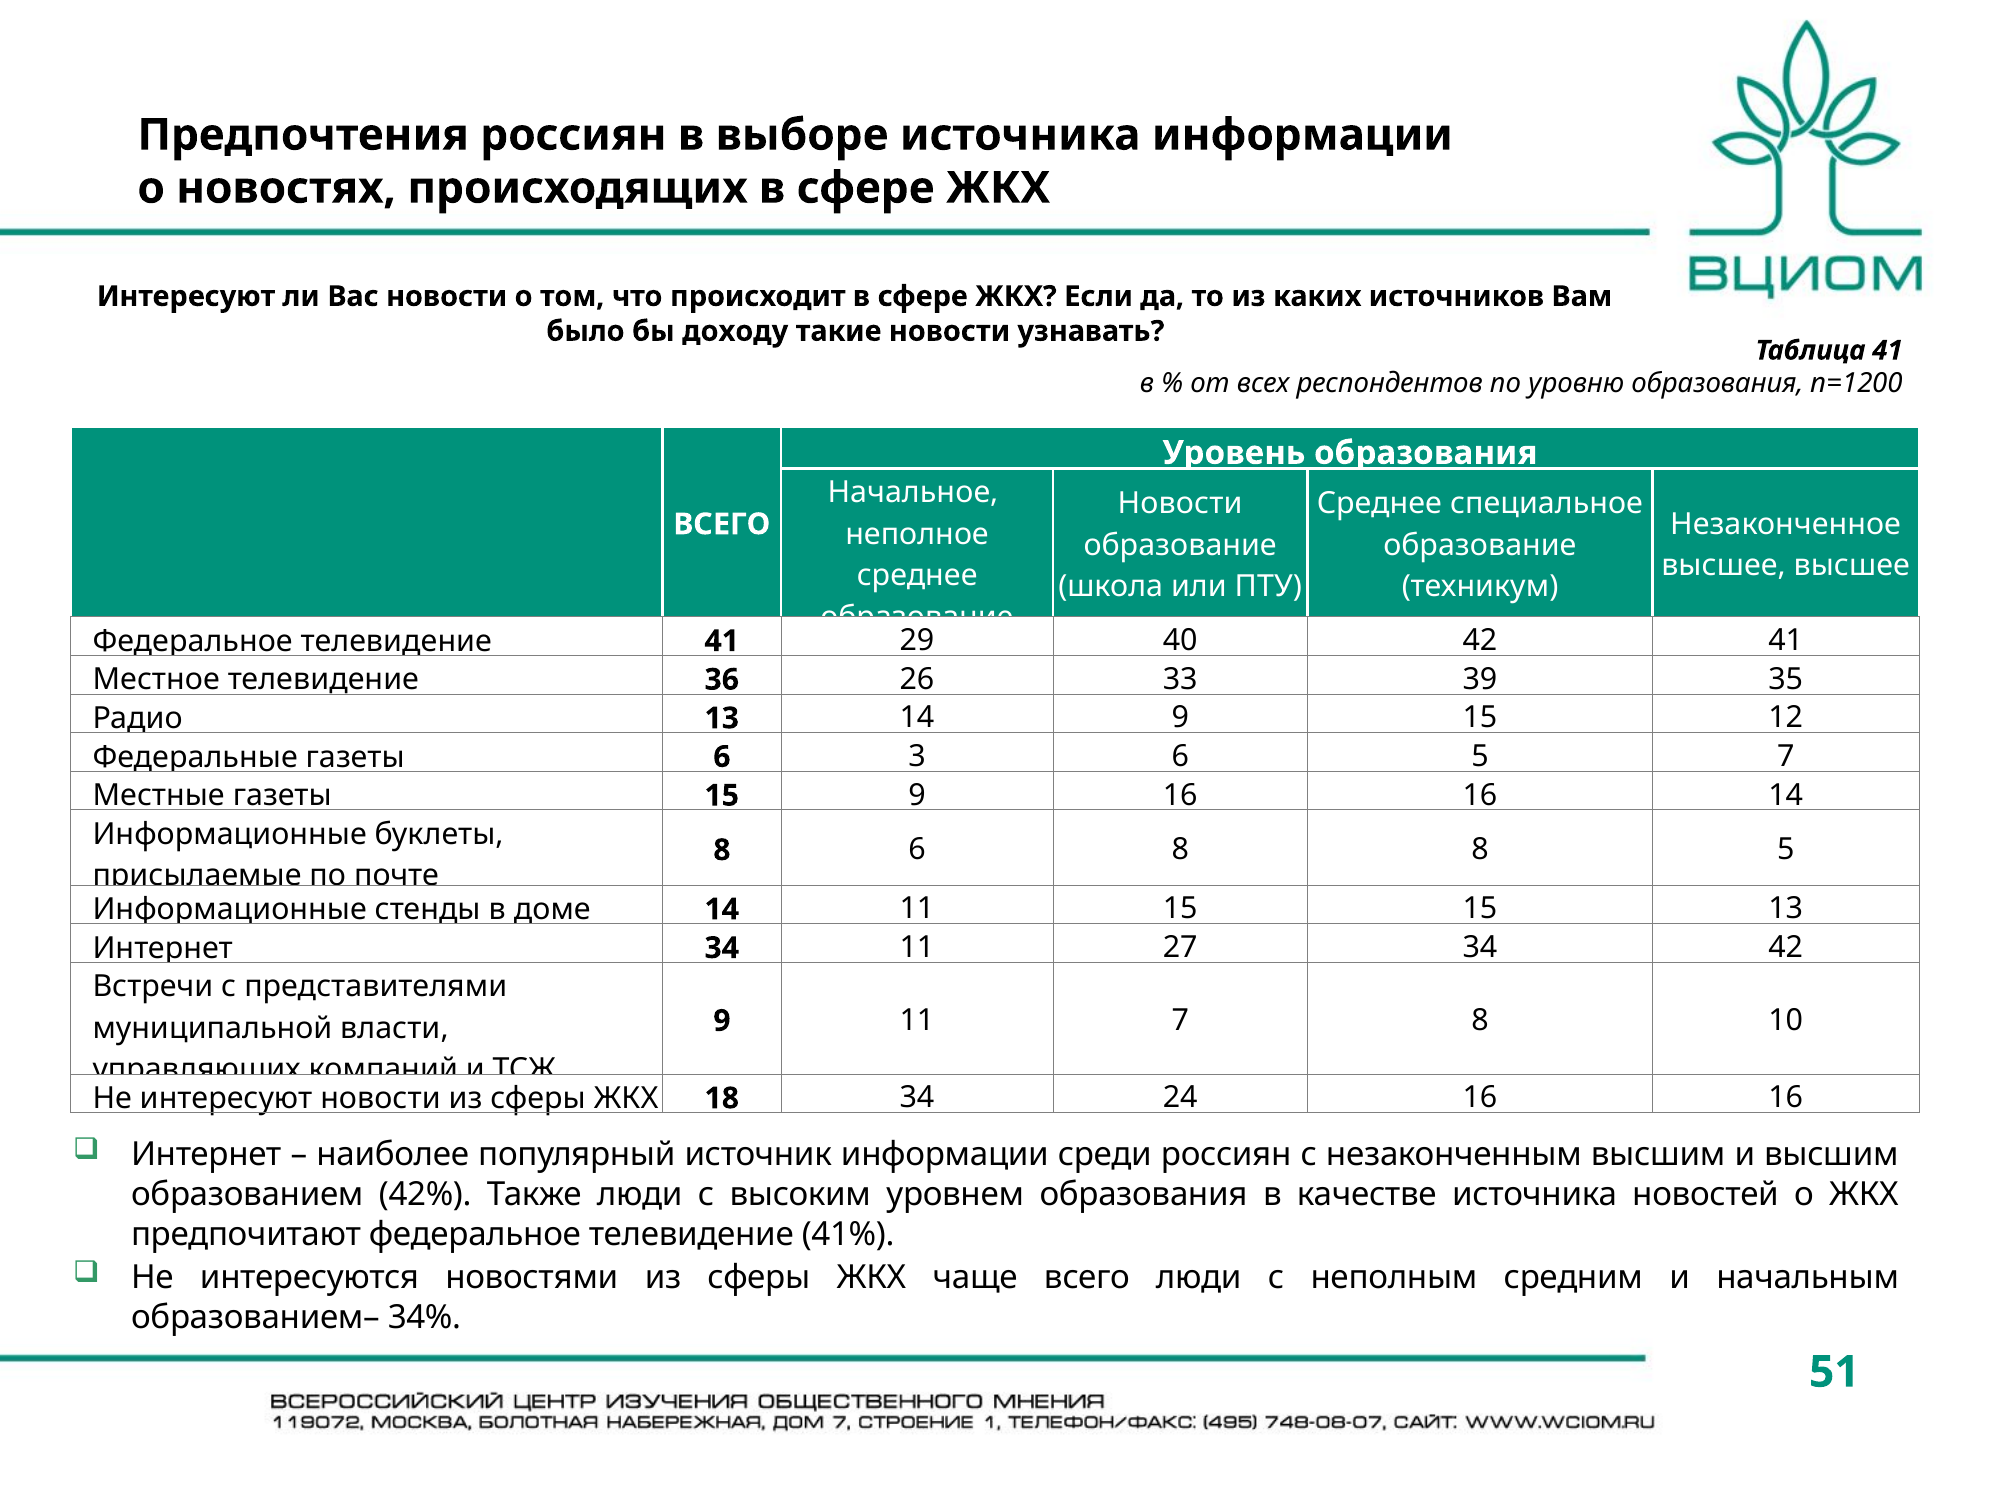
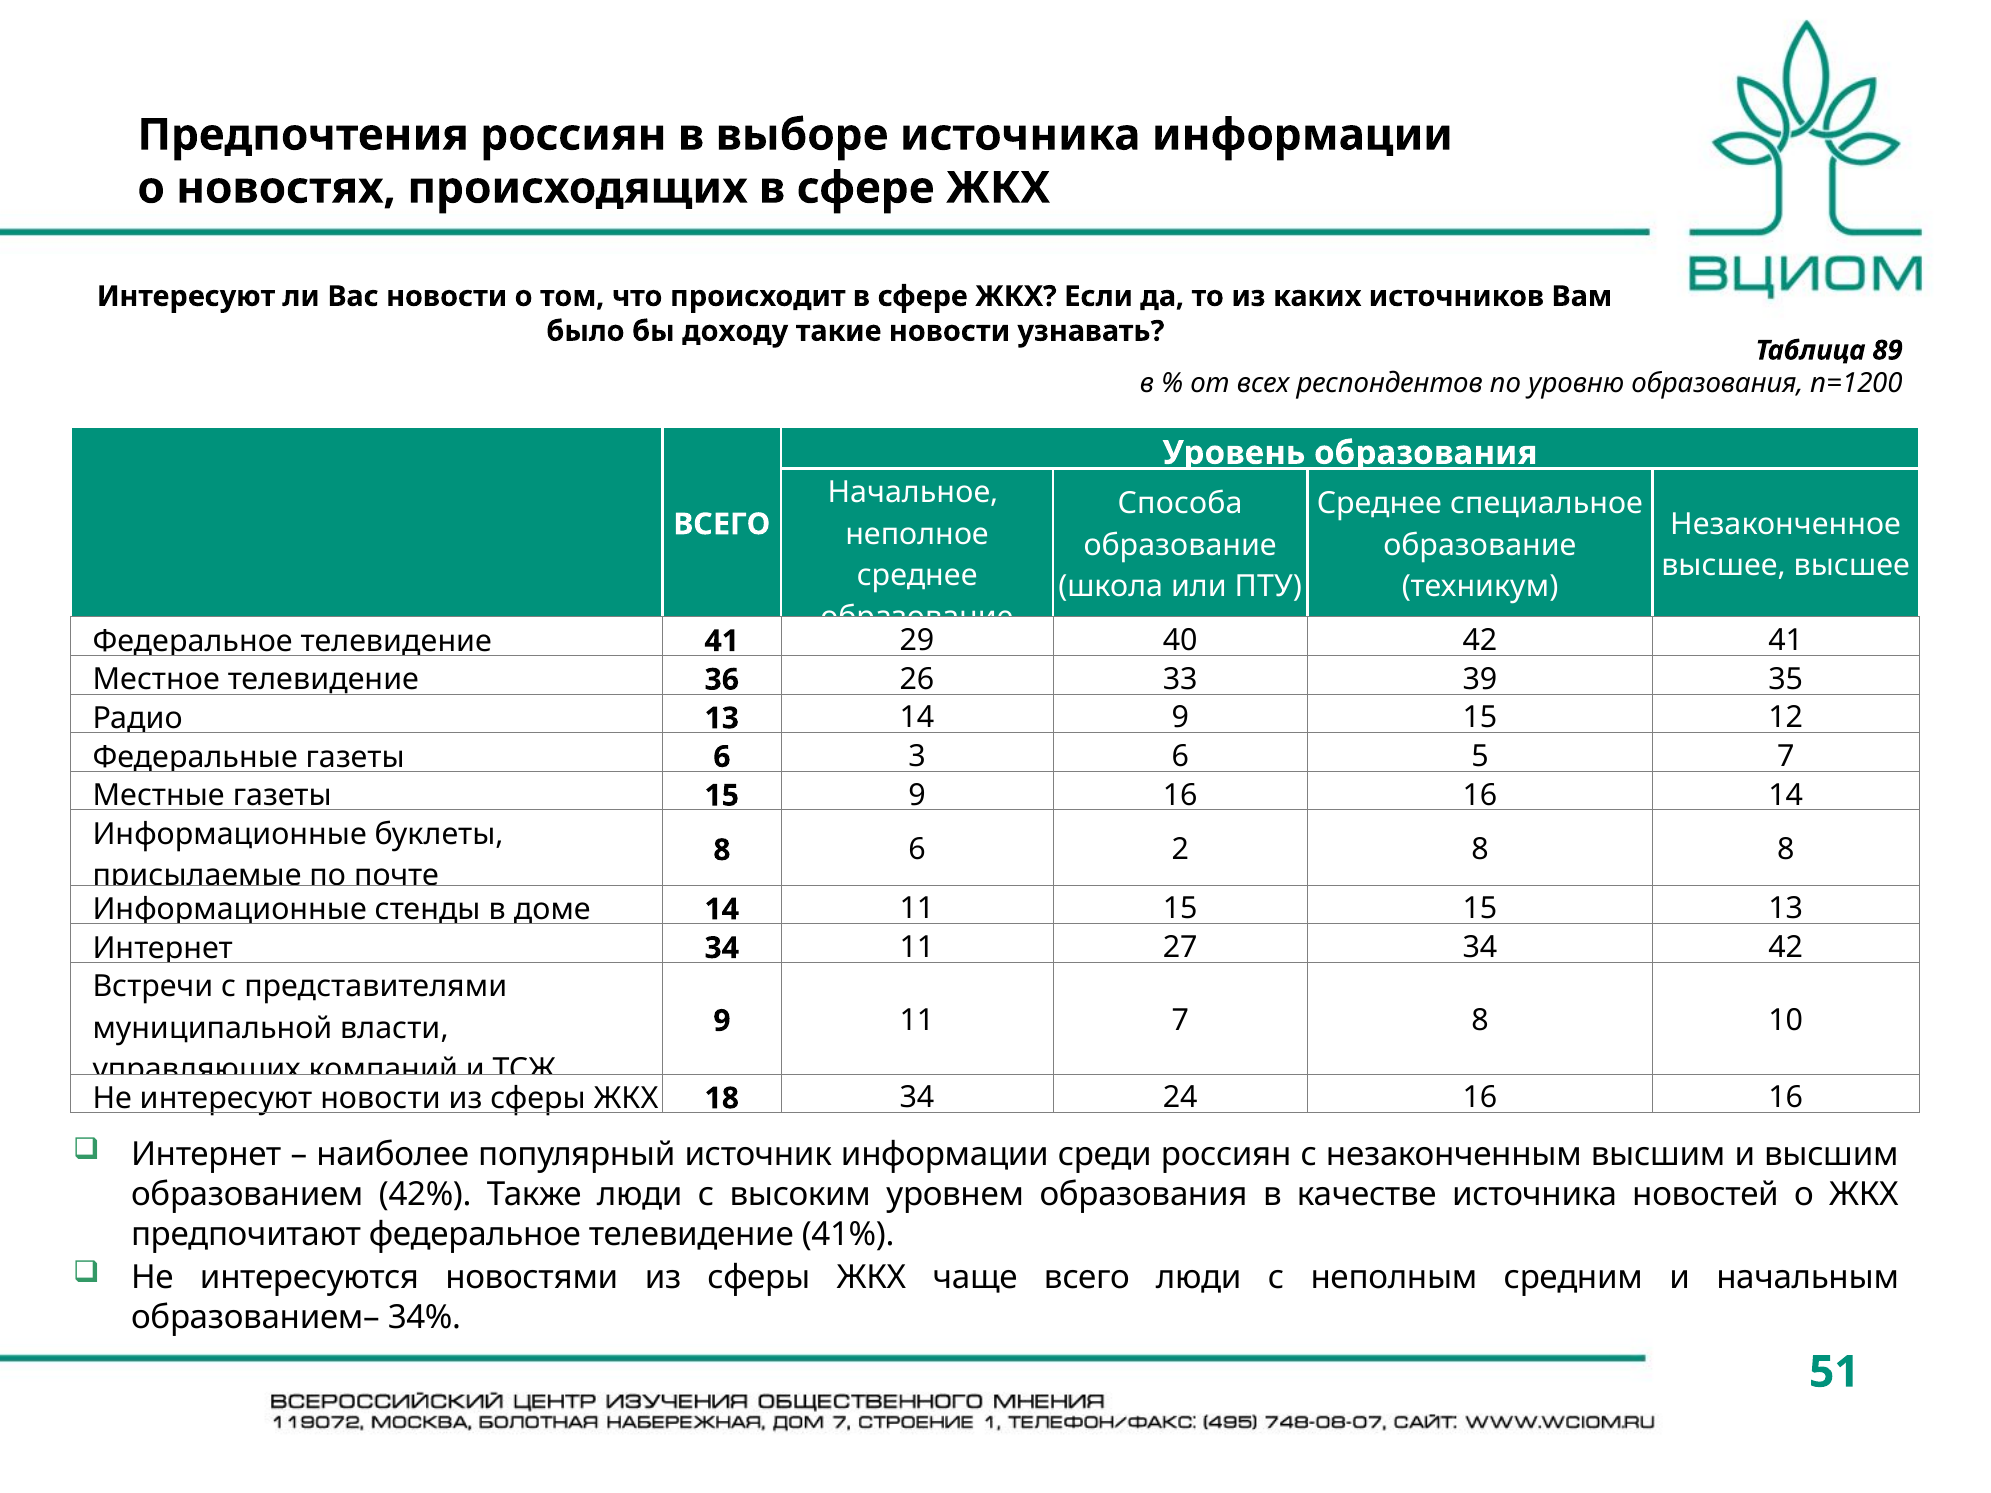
Таблица 41: 41 -> 89
Новости at (1180, 504): Новости -> Способа
6 8: 8 -> 2
8 5: 5 -> 8
